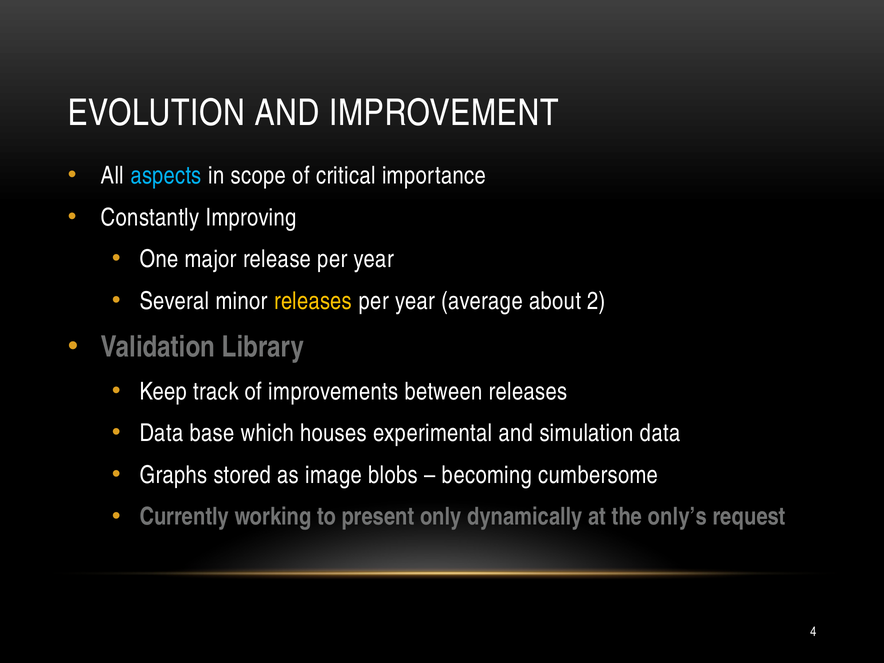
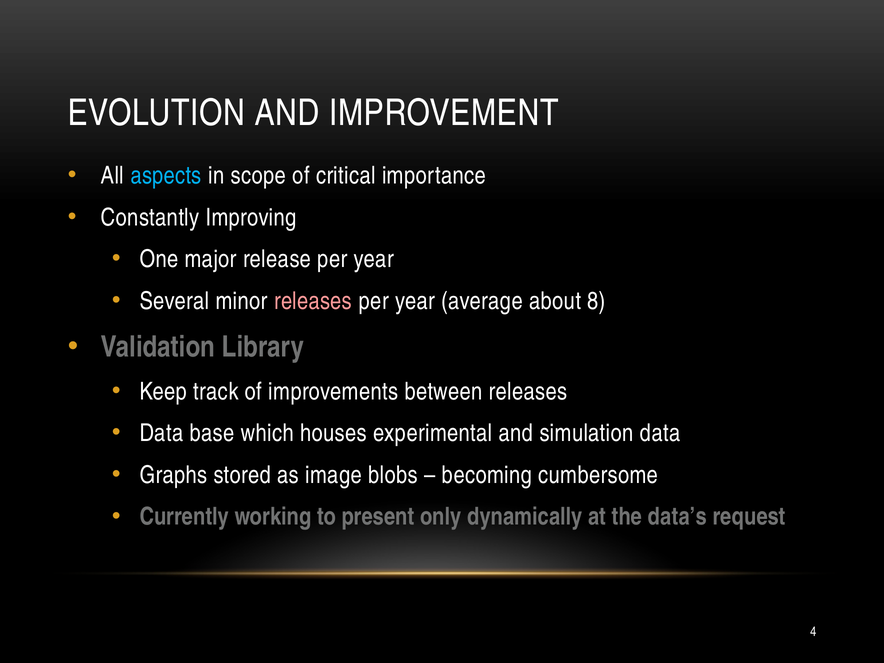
releases at (313, 301) colour: yellow -> pink
2: 2 -> 8
only’s: only’s -> data’s
